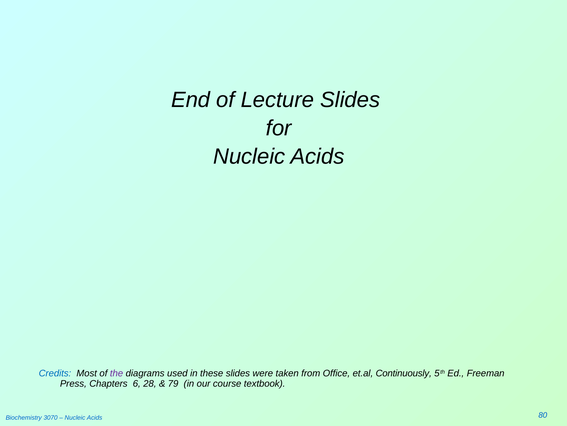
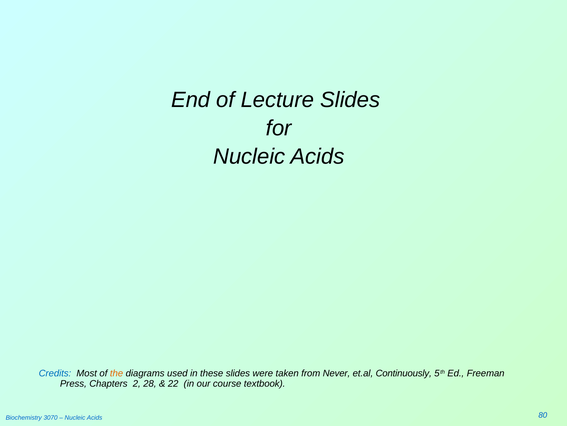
the colour: purple -> orange
Office: Office -> Never
6: 6 -> 2
79: 79 -> 22
